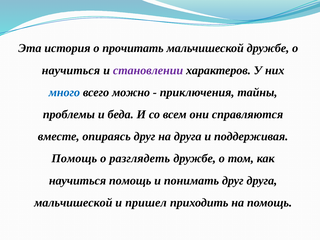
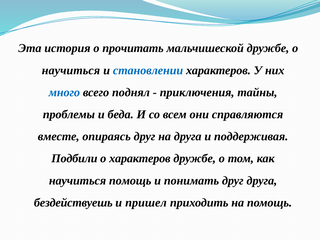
становлении colour: purple -> blue
можно: можно -> поднял
Помощь at (74, 159): Помощь -> Подбили
о разглядеть: разглядеть -> характеров
мальчишеской at (73, 203): мальчишеской -> бездействуешь
